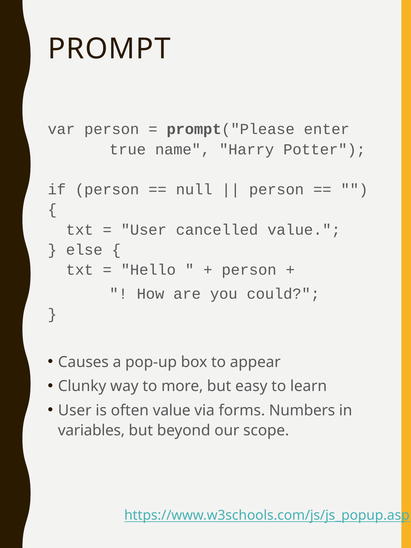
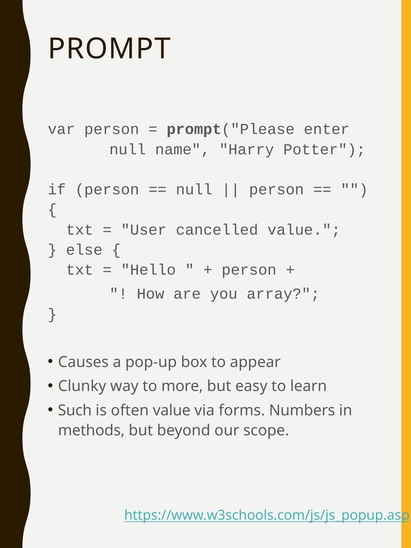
true at (128, 149): true -> null
could: could -> array
User at (75, 410): User -> Such
variables: variables -> methods
